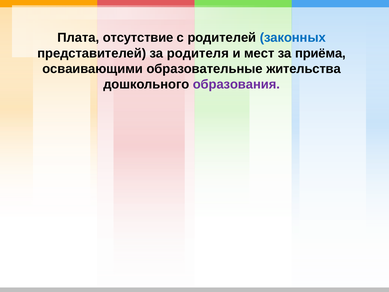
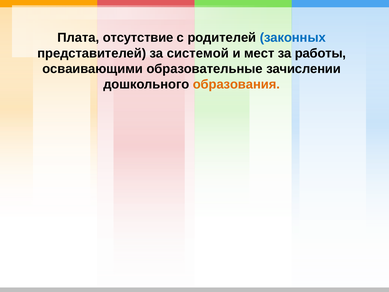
родителя: родителя -> системой
приёма: приёма -> работы
жительства: жительства -> зачислении
образования colour: purple -> orange
